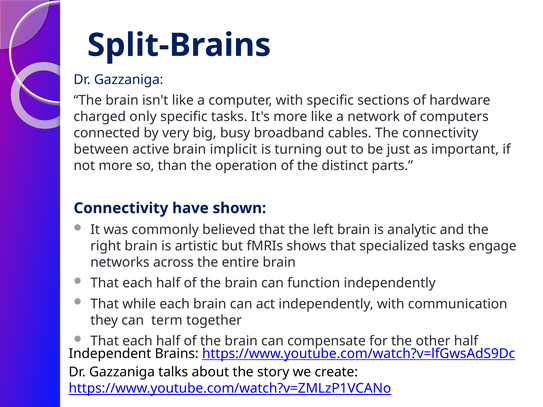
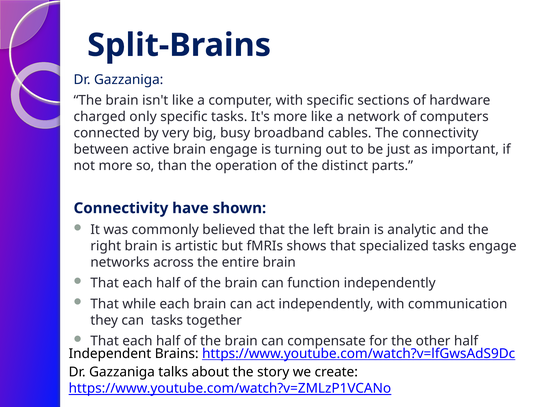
brain implicit: implicit -> engage
can term: term -> tasks
